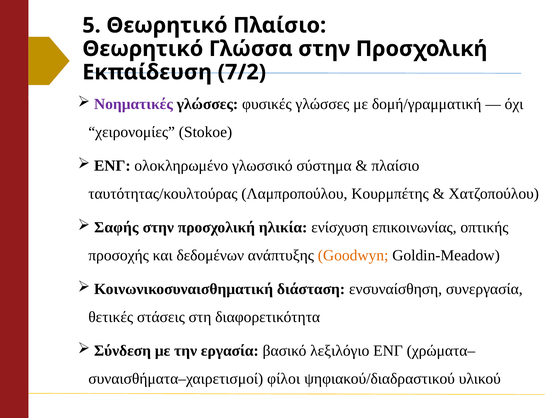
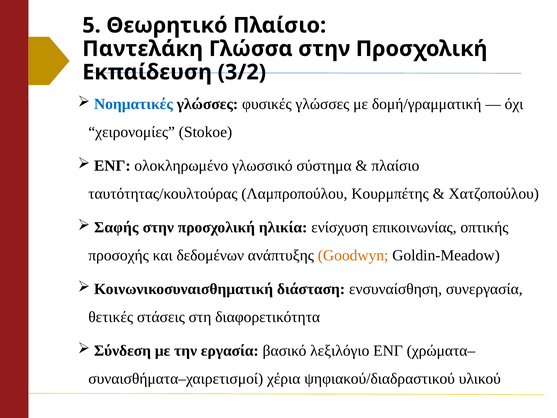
Θεωρητικό at (143, 49): Θεωρητικό -> Παντελάκη
7/2: 7/2 -> 3/2
Νοηματικές colour: purple -> blue
φίλοι: φίλοι -> χέρια
